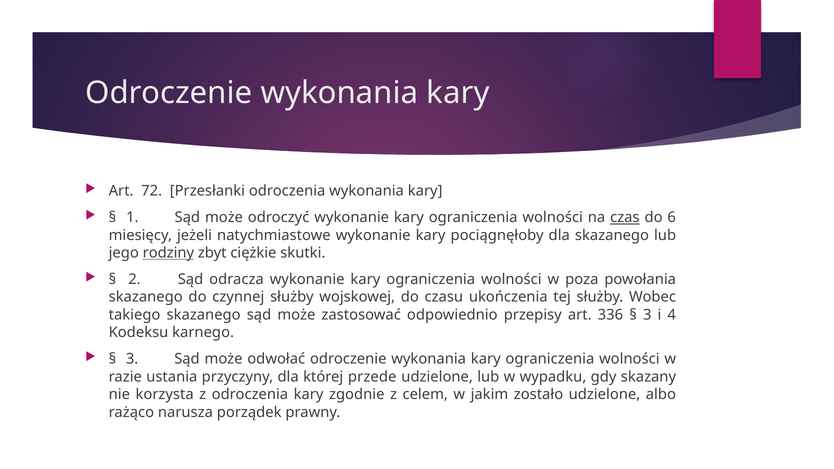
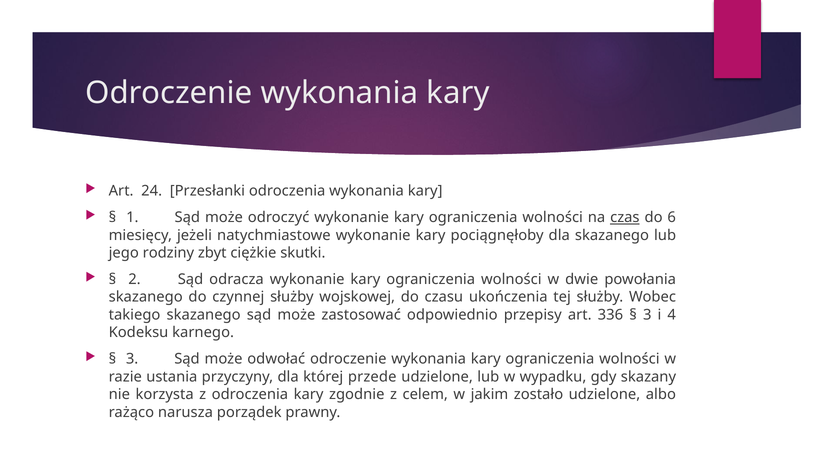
72: 72 -> 24
rodziny underline: present -> none
poza: poza -> dwie
